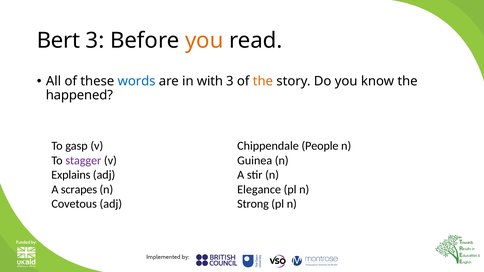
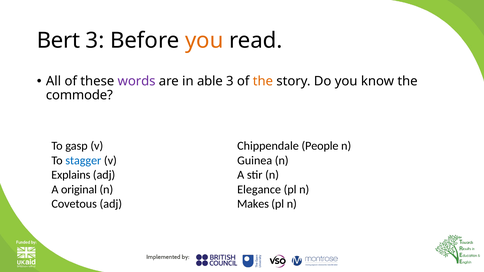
words colour: blue -> purple
with: with -> able
happened: happened -> commode
stagger colour: purple -> blue
scrapes: scrapes -> original
Strong: Strong -> Makes
